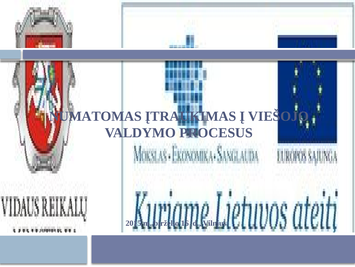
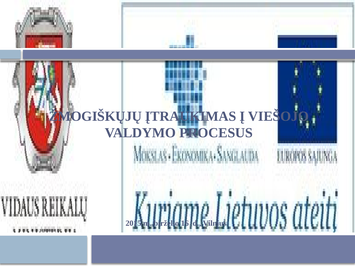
NUMATOMAS: NUMATOMAS -> ŽMOGIŠKŲJŲ
